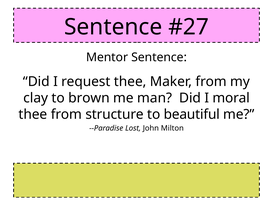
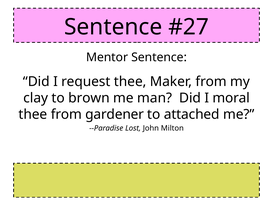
structure: structure -> gardener
beautiful: beautiful -> attached
